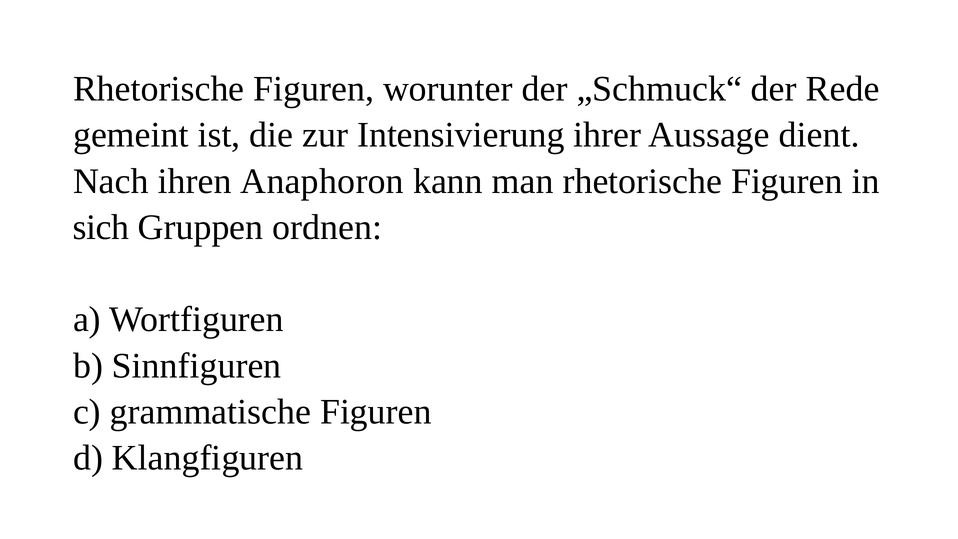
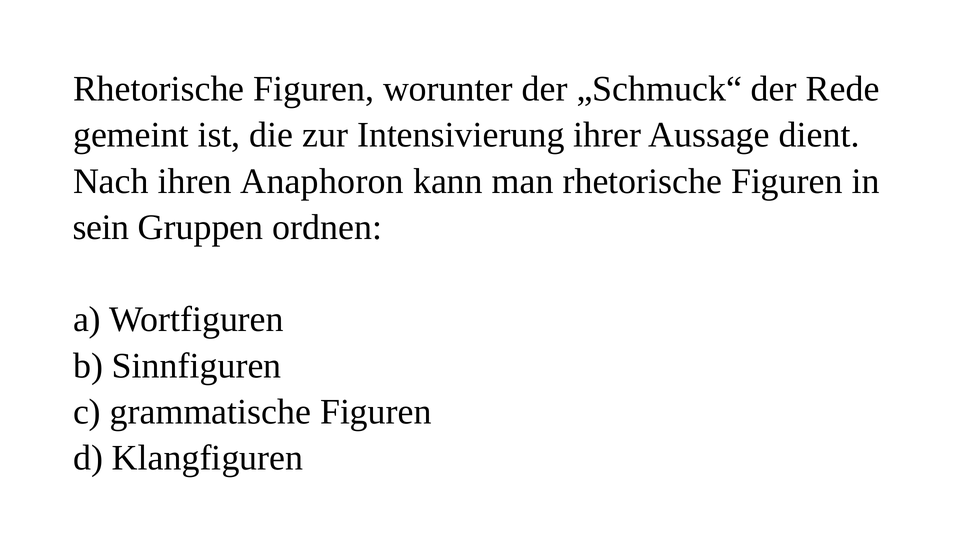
sich: sich -> sein
